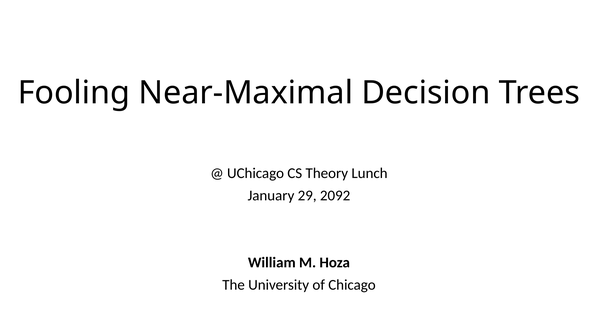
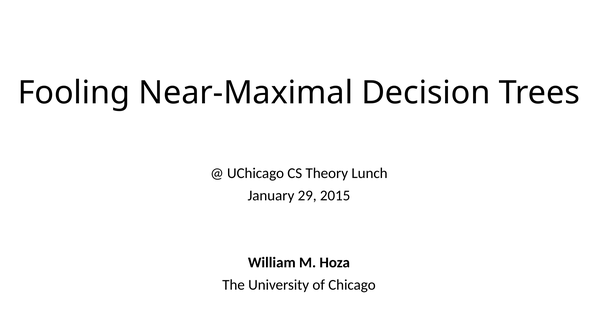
2092: 2092 -> 2015
